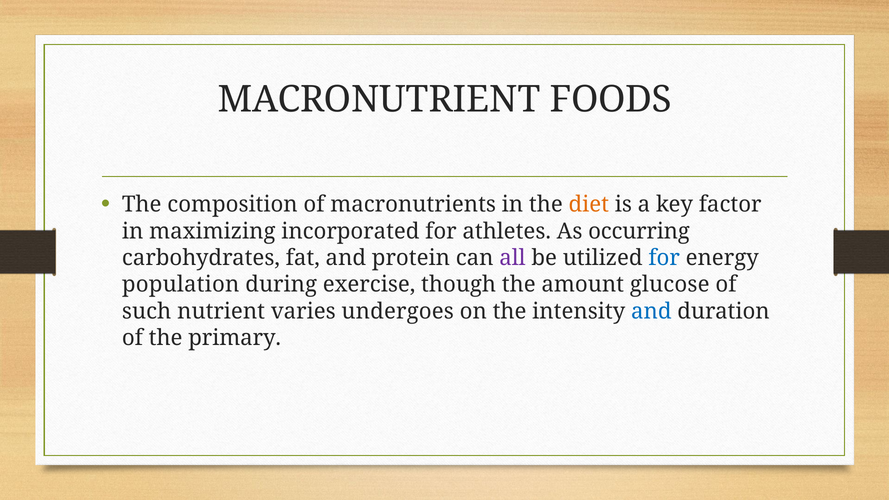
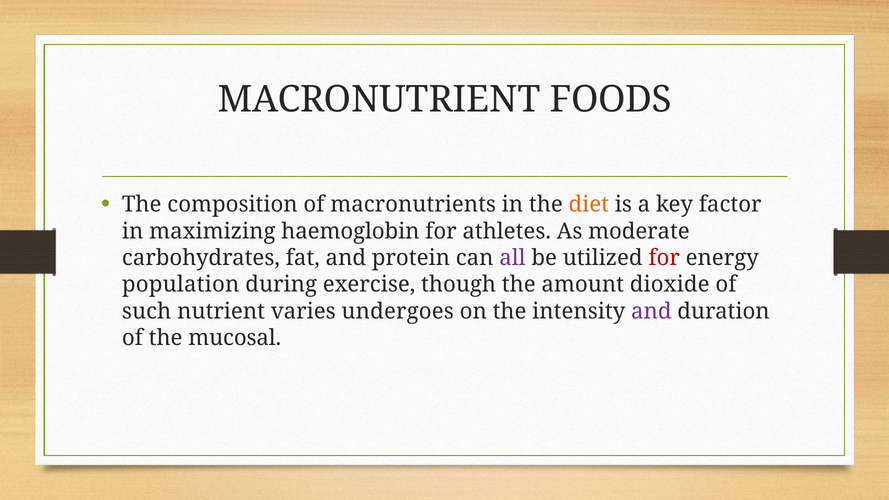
incorporated: incorporated -> haemoglobin
occurring: occurring -> moderate
for at (664, 258) colour: blue -> red
glucose: glucose -> dioxide
and at (651, 311) colour: blue -> purple
primary: primary -> mucosal
